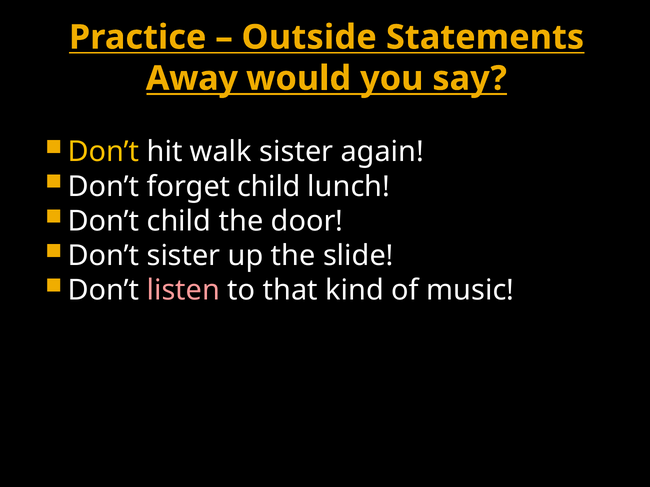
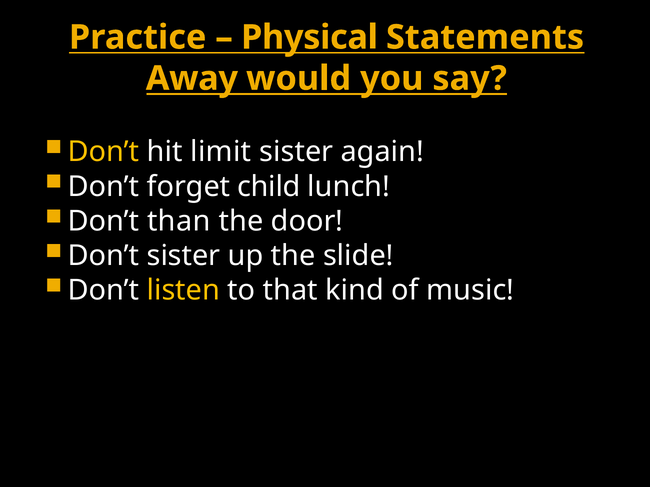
Outside: Outside -> Physical
walk: walk -> limit
Don’t child: child -> than
listen colour: pink -> yellow
